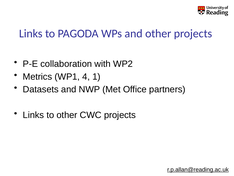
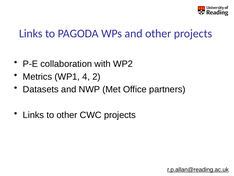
1: 1 -> 2
